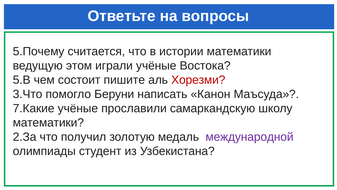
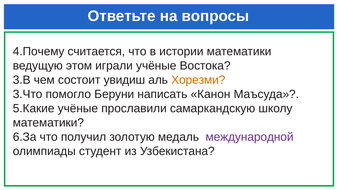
5.Почему: 5.Почему -> 4.Почему
5.В: 5.В -> 3.В
пишите: пишите -> увидиш
Хорезми colour: red -> orange
7.Какие: 7.Какие -> 5.Какие
2.За: 2.За -> 6.За
